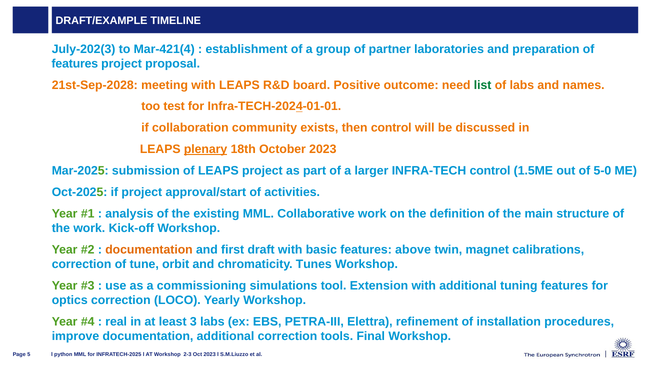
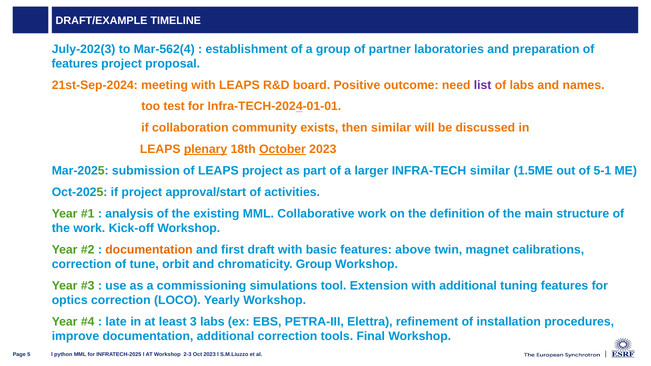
Mar-421(4: Mar-421(4 -> Mar-562(4
21st-Sep-2028: 21st-Sep-2028 -> 21st-Sep-2024
list colour: green -> purple
then control: control -> similar
October underline: none -> present
INFRA-TECH control: control -> similar
5-0: 5-0 -> 5-1
chromaticity Tunes: Tunes -> Group
real: real -> late
